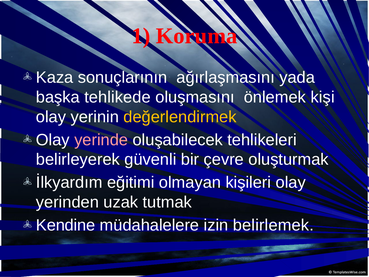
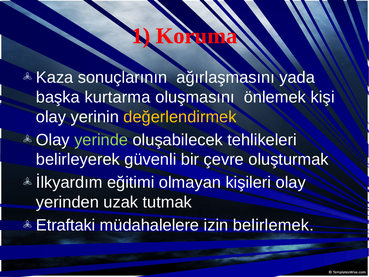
tehlikede: tehlikede -> kurtarma
yerinde colour: pink -> light green
Kendine: Kendine -> Etraftaki
